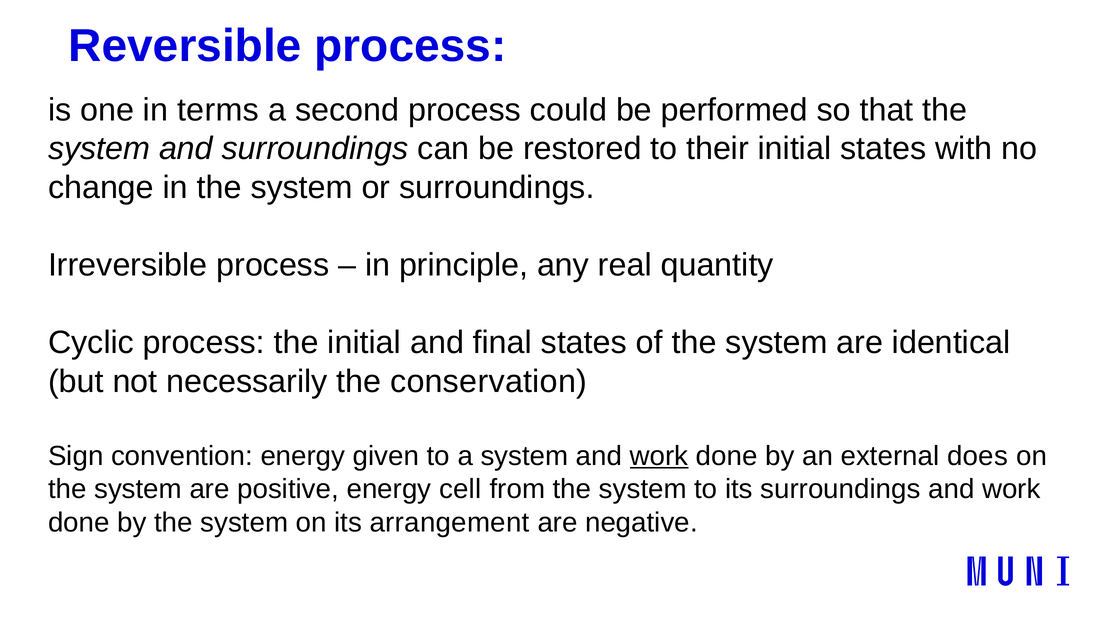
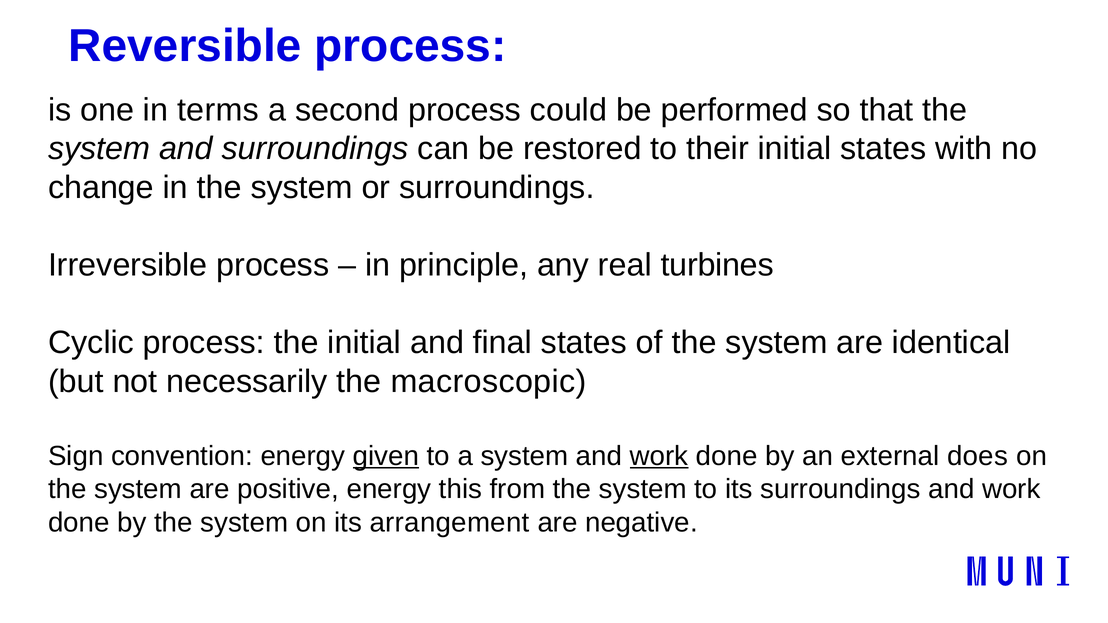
quantity: quantity -> turbines
conservation: conservation -> macroscopic
given underline: none -> present
cell: cell -> this
